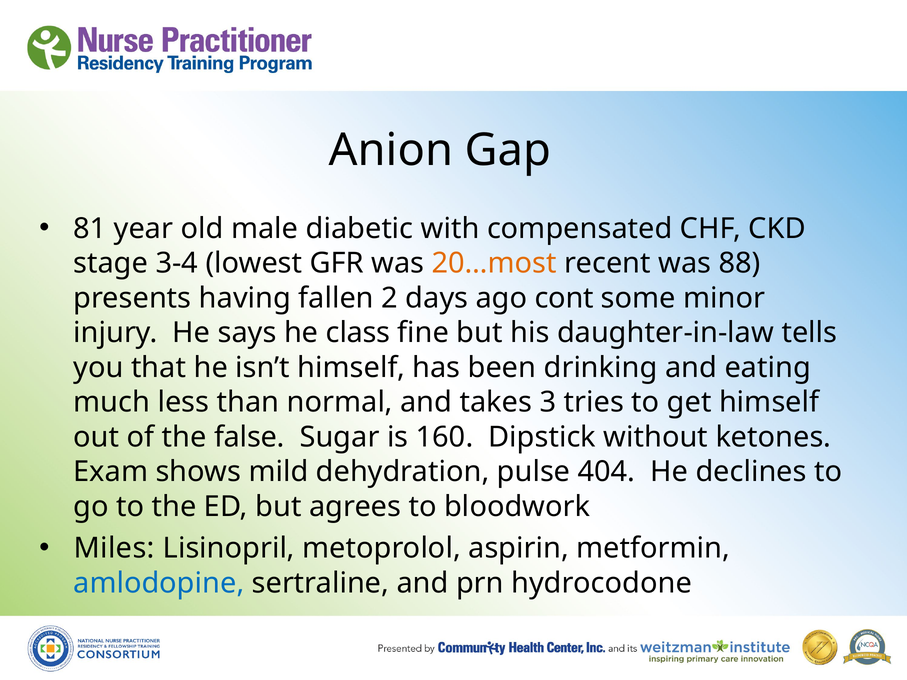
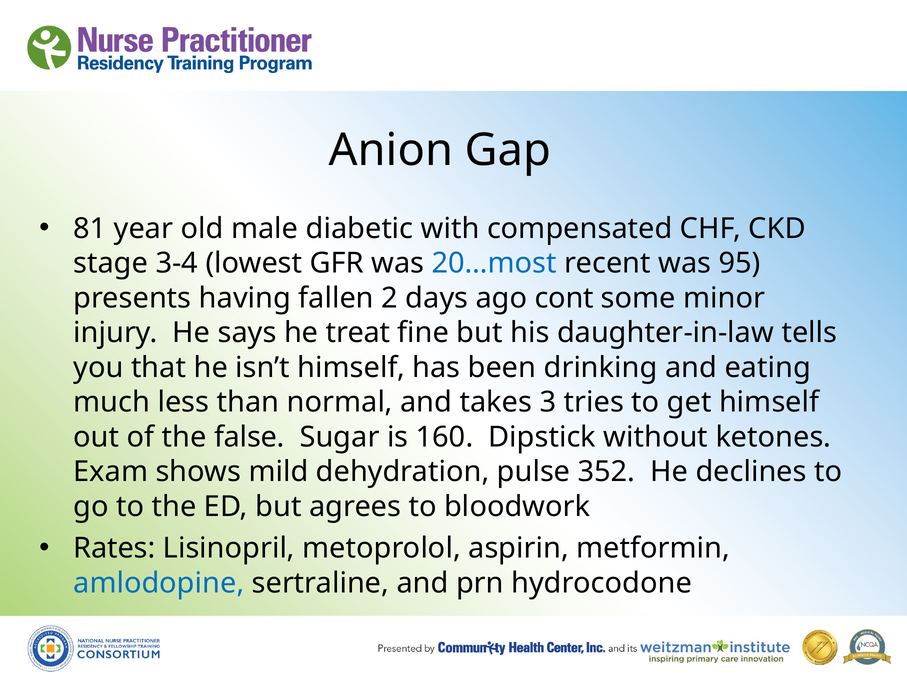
20…most colour: orange -> blue
88: 88 -> 95
class: class -> treat
404: 404 -> 352
Miles: Miles -> Rates
